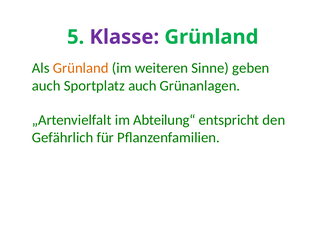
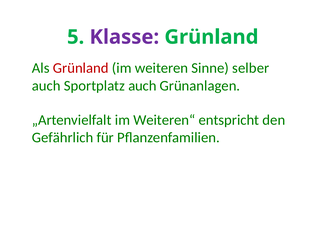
Grünland at (81, 68) colour: orange -> red
geben: geben -> selber
Abteilung“: Abteilung“ -> Weiteren“
